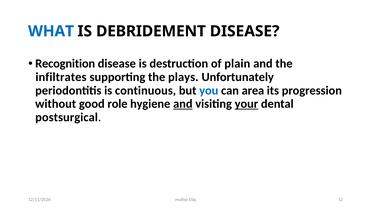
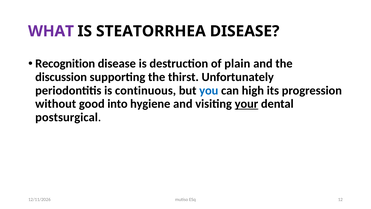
WHAT colour: blue -> purple
DEBRIDEMENT: DEBRIDEMENT -> STEATORRHEA
infiltrates: infiltrates -> discussion
plays: plays -> thirst
area: area -> high
role: role -> into
and at (183, 104) underline: present -> none
